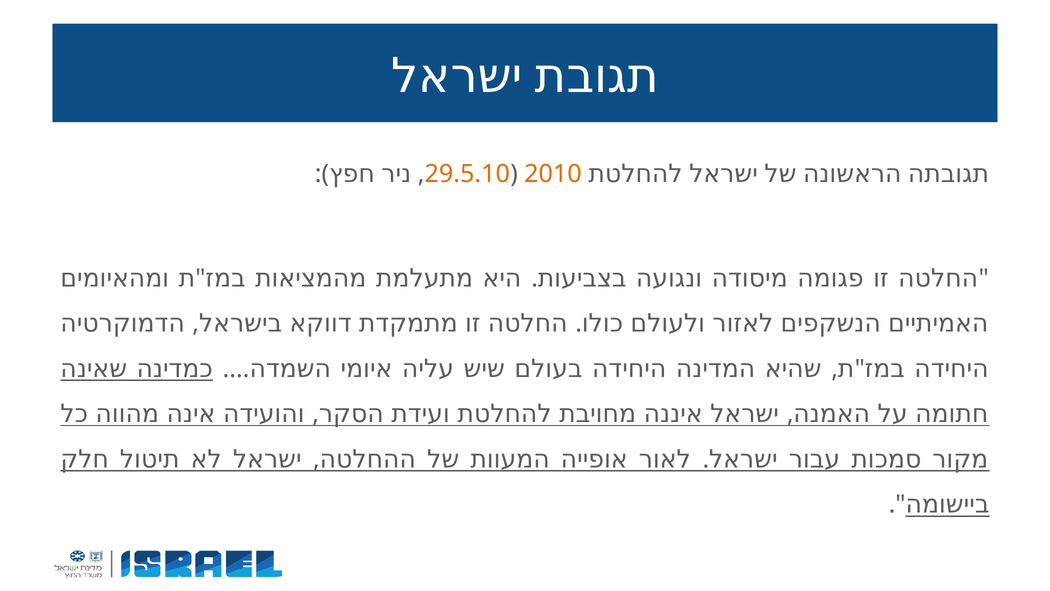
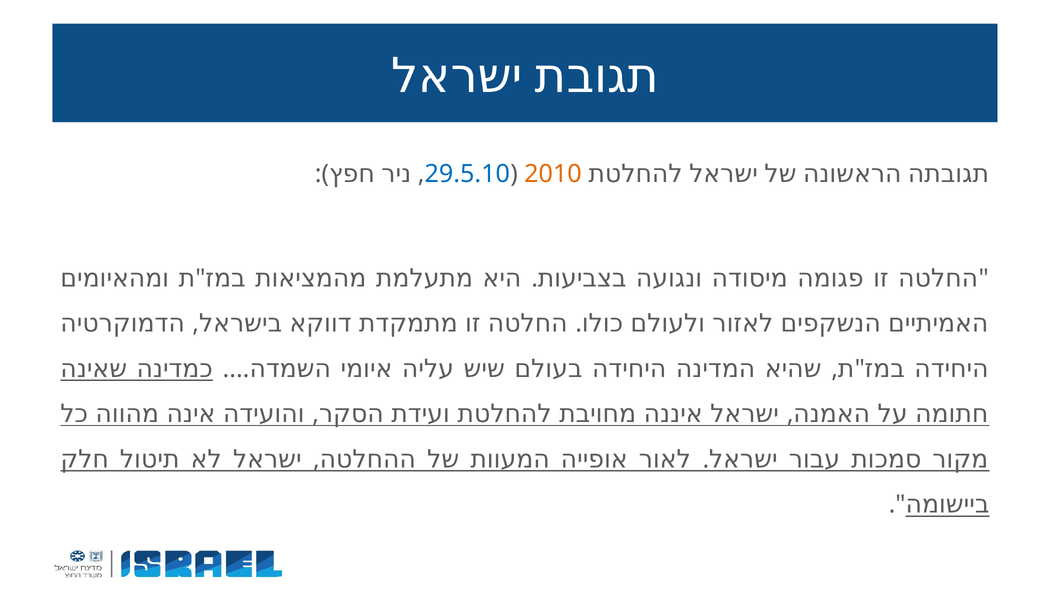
29.5.10 colour: orange -> blue
